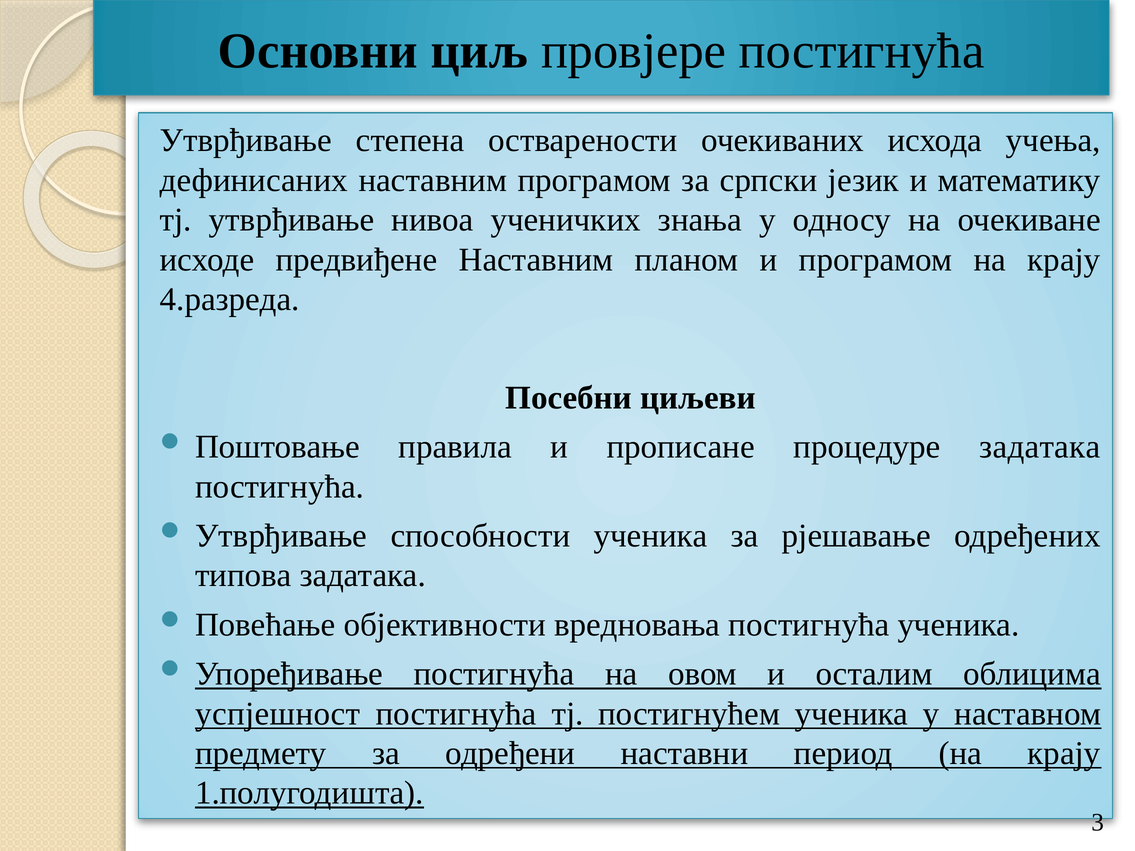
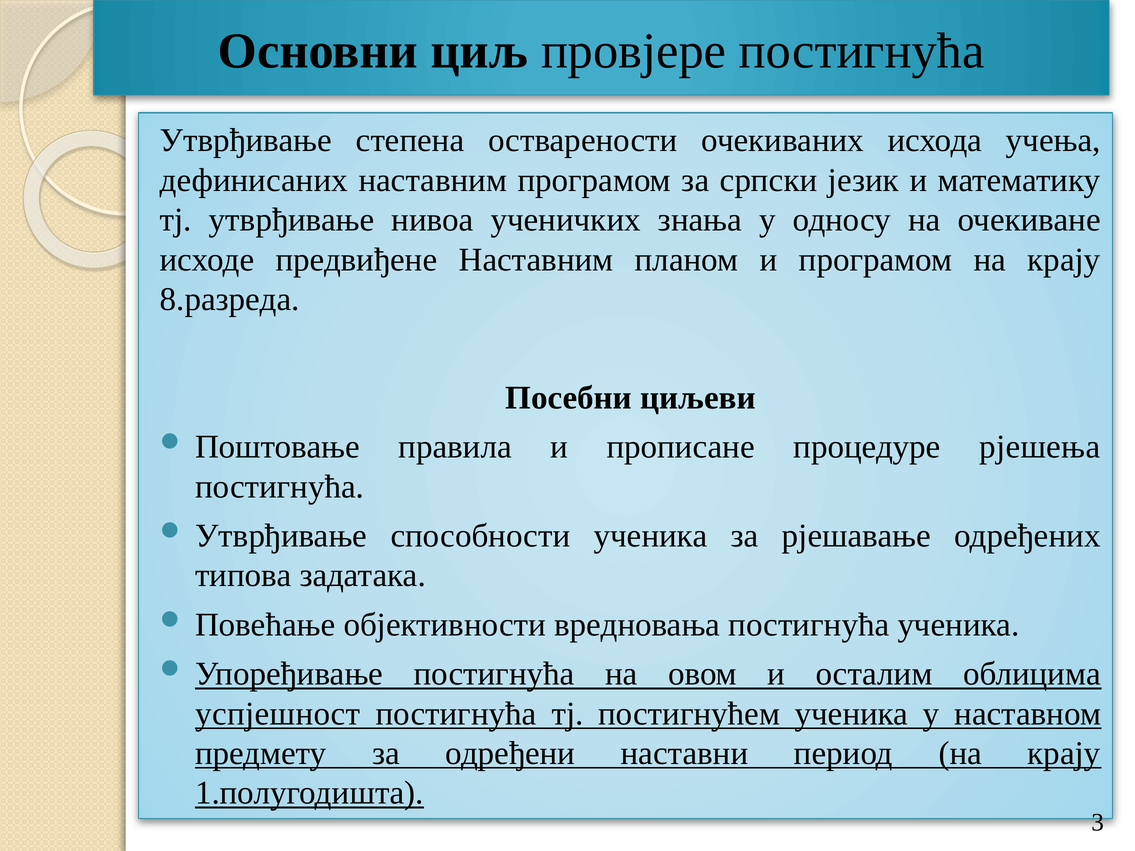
4.разреда: 4.разреда -> 8.разреда
процедуре задатака: задатака -> рјешења
